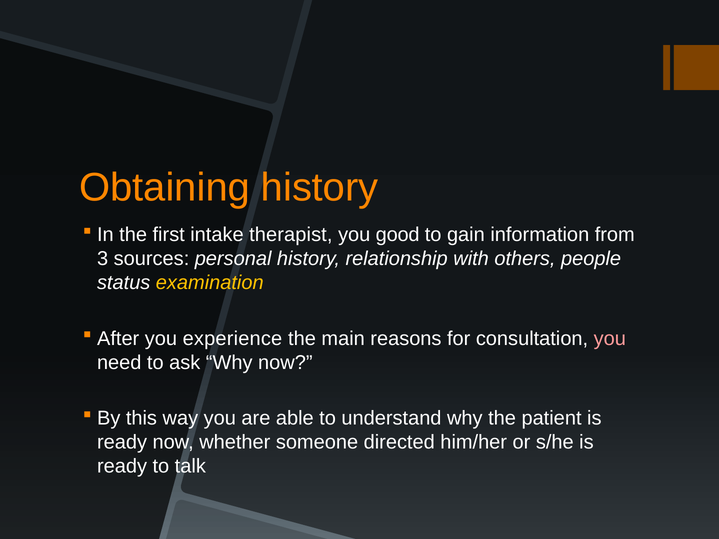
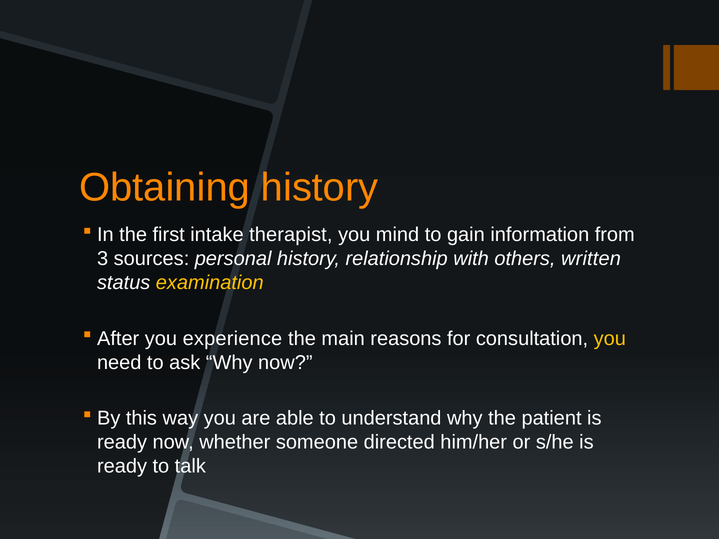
good: good -> mind
people: people -> written
you at (610, 339) colour: pink -> yellow
